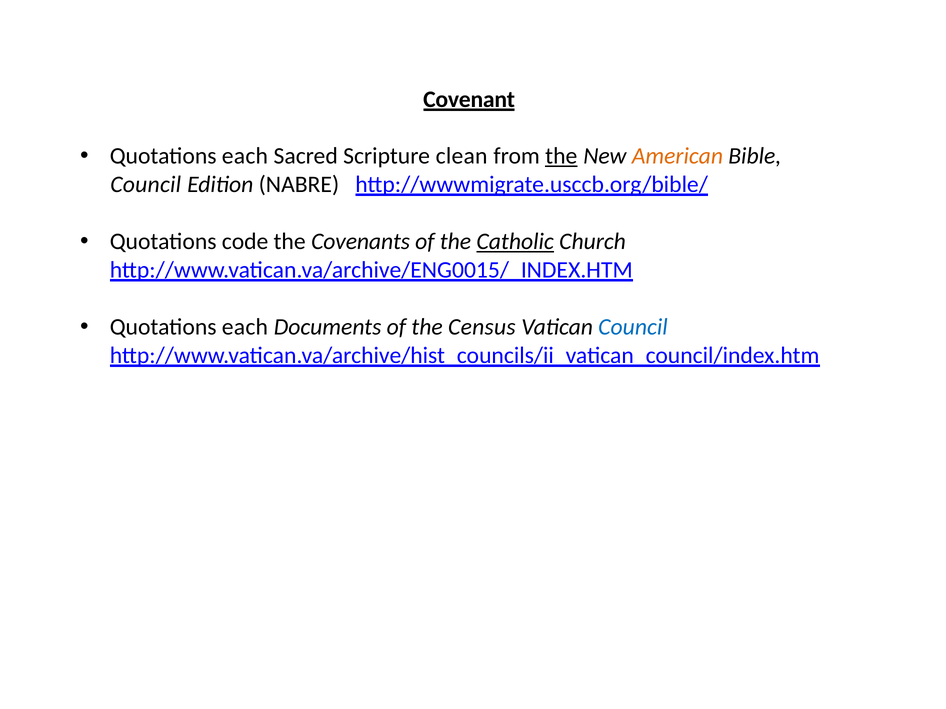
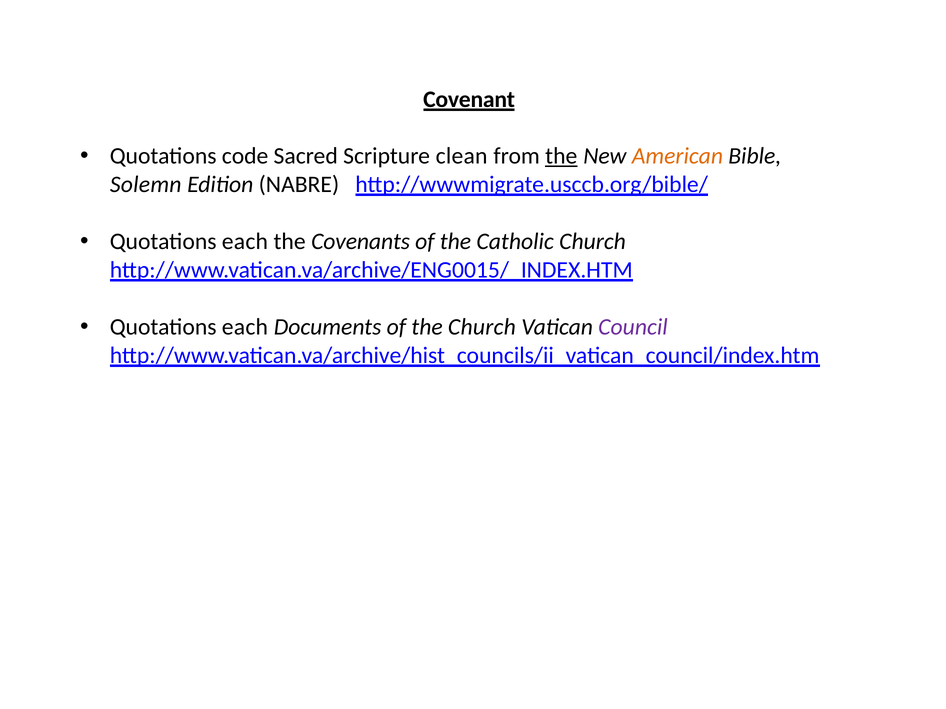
each at (245, 156): each -> code
Council at (146, 184): Council -> Solemn
code at (245, 242): code -> each
Catholic underline: present -> none
the Census: Census -> Church
Council at (633, 327) colour: blue -> purple
